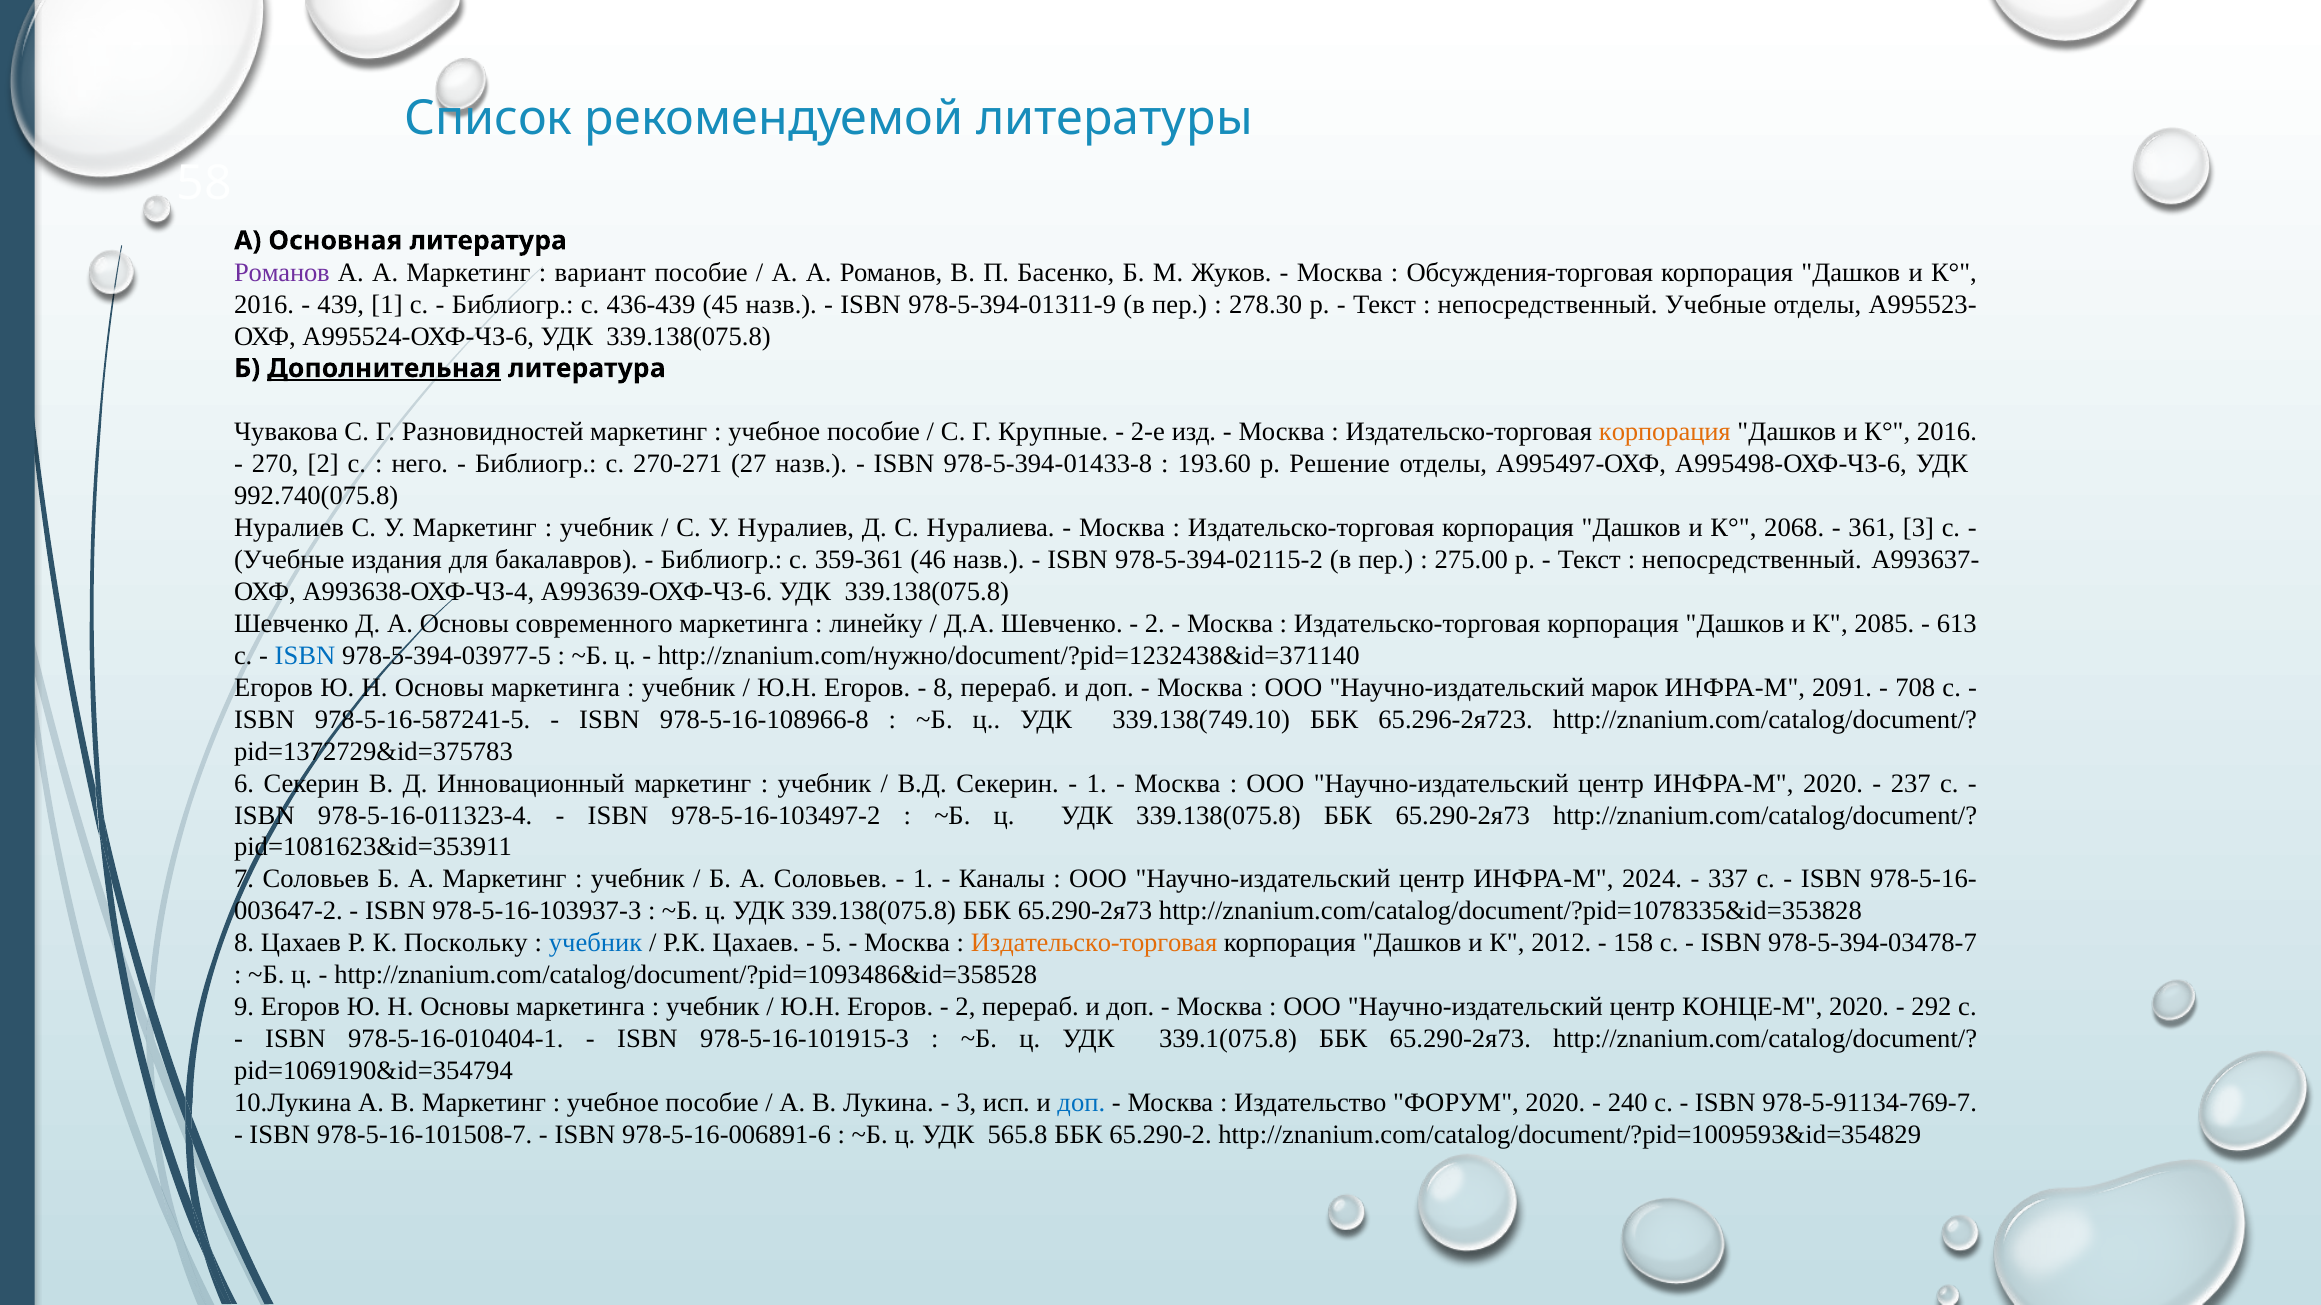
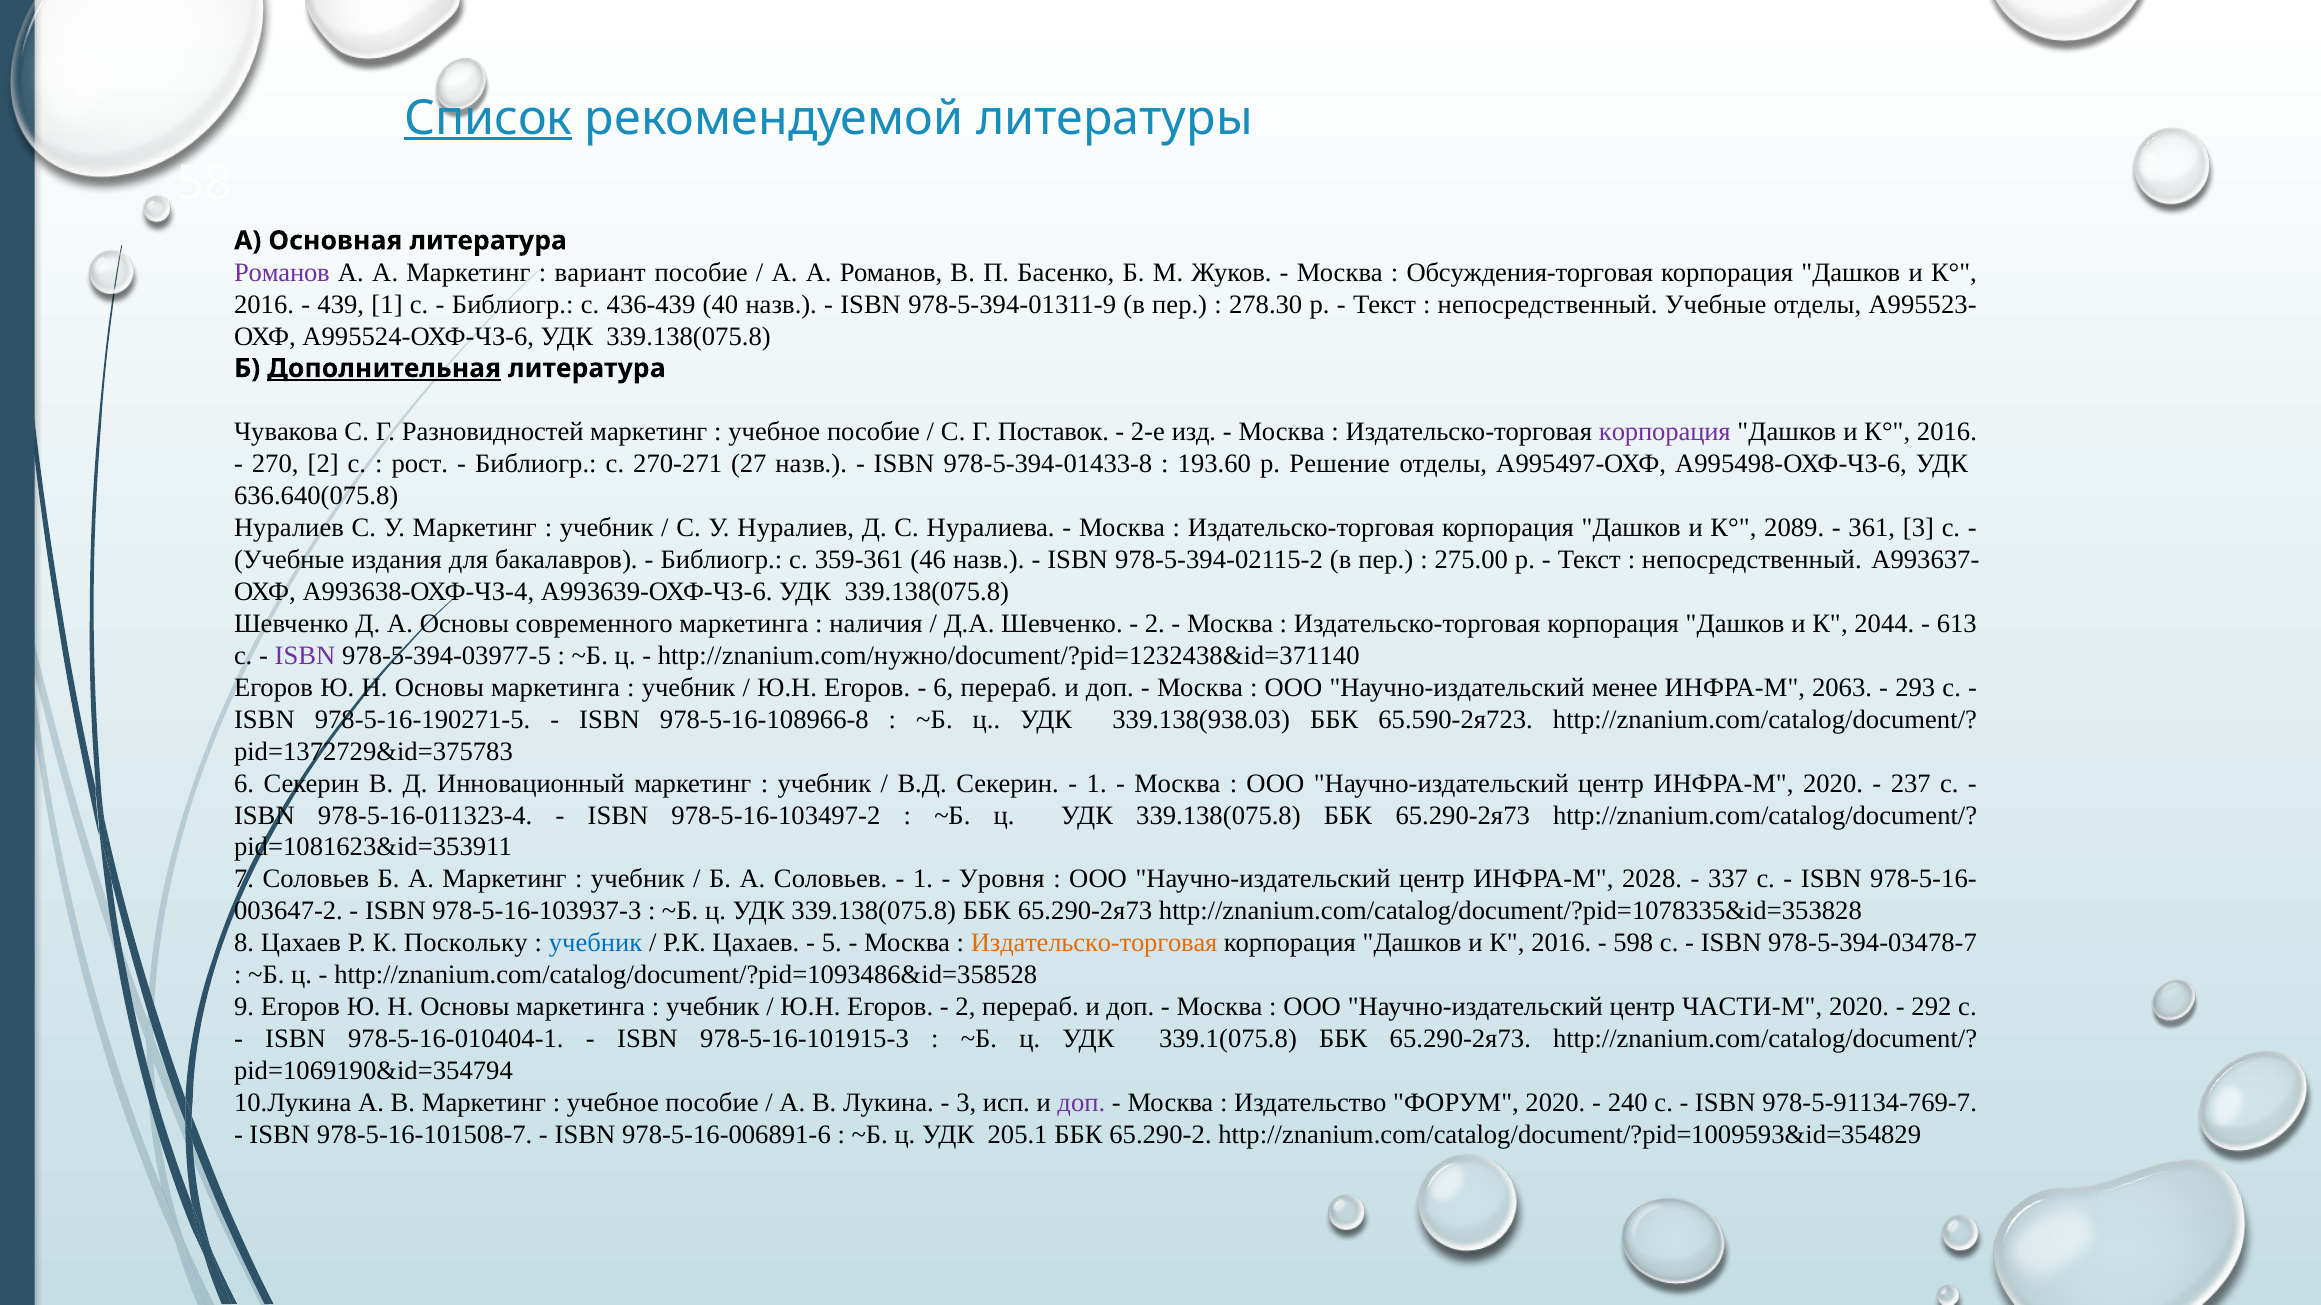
Список underline: none -> present
45: 45 -> 40
Крупные: Крупные -> Поставок
корпорация at (1665, 432) colour: orange -> purple
него: него -> рост
992.740(075.8: 992.740(075.8 -> 636.640(075.8
2068: 2068 -> 2089
линейку: линейку -> наличия
2085: 2085 -> 2044
ISBN at (305, 656) colour: blue -> purple
8 at (943, 688): 8 -> 6
марок: марок -> менее
2091: 2091 -> 2063
708: 708 -> 293
978-5-16-587241-5: 978-5-16-587241-5 -> 978-5-16-190271-5
339.138(749.10: 339.138(749.10 -> 339.138(938.03
65.296-2я723: 65.296-2я723 -> 65.590-2я723
Каналы: Каналы -> Уровня
2024: 2024 -> 2028
К 2012: 2012 -> 2016
158: 158 -> 598
КОНЦЕ-М: КОНЦЕ-М -> ЧАСТИ-М
доп at (1081, 1103) colour: blue -> purple
565.8: 565.8 -> 205.1
